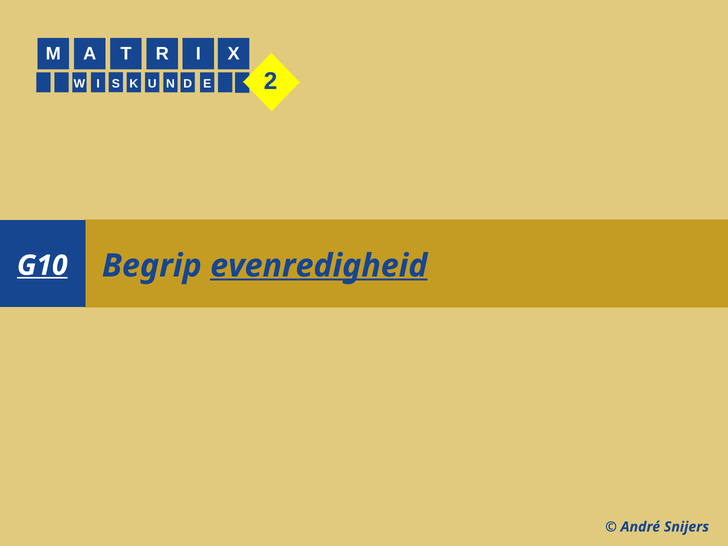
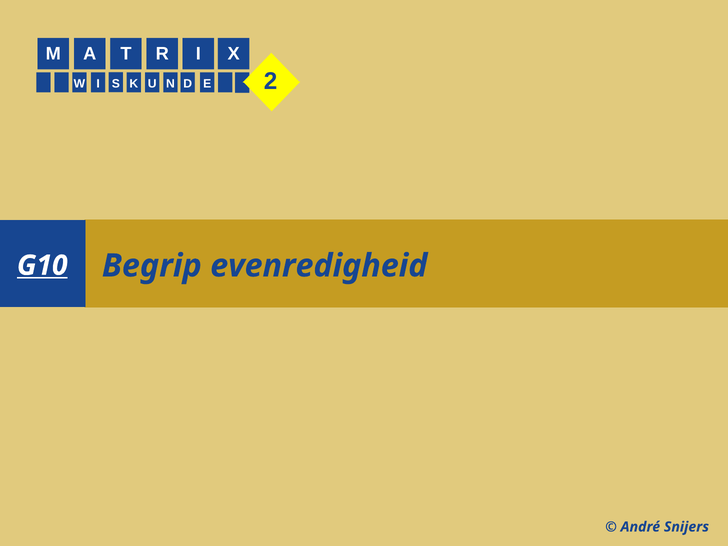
evenredigheid underline: present -> none
